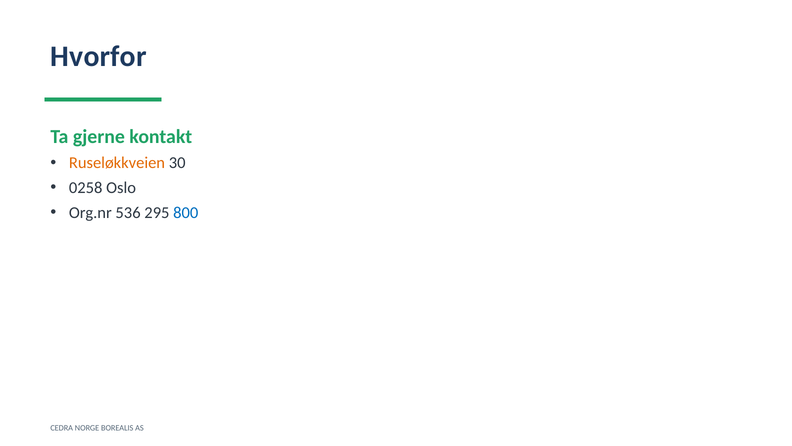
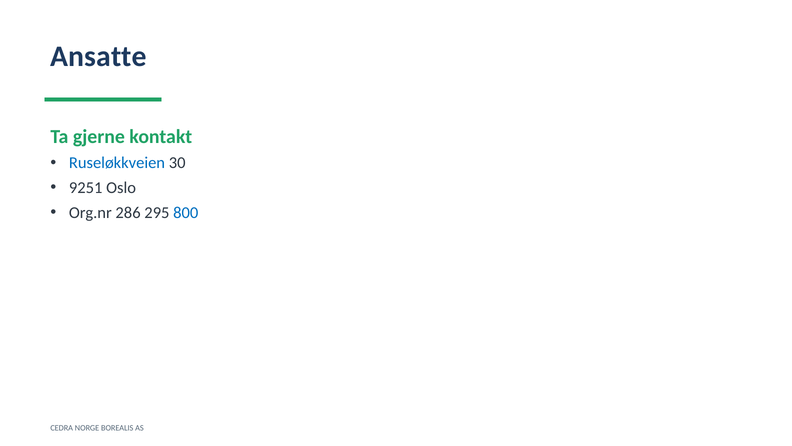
Hvorfor: Hvorfor -> Ansatte
Ruseløkkveien colour: orange -> blue
0258: 0258 -> 9251
536: 536 -> 286
